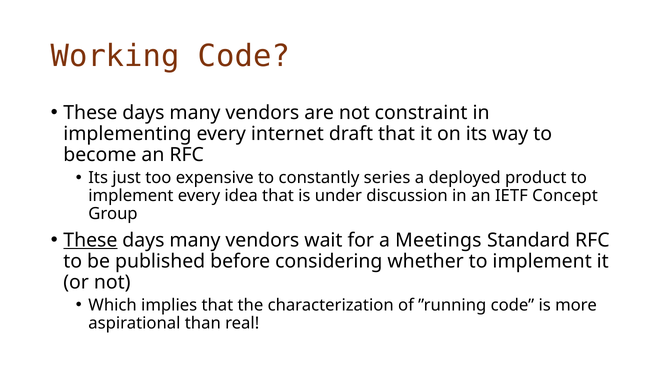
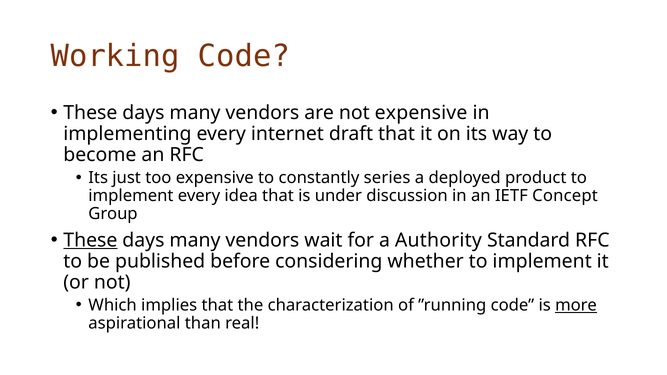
not constraint: constraint -> expensive
Meetings: Meetings -> Authority
more underline: none -> present
